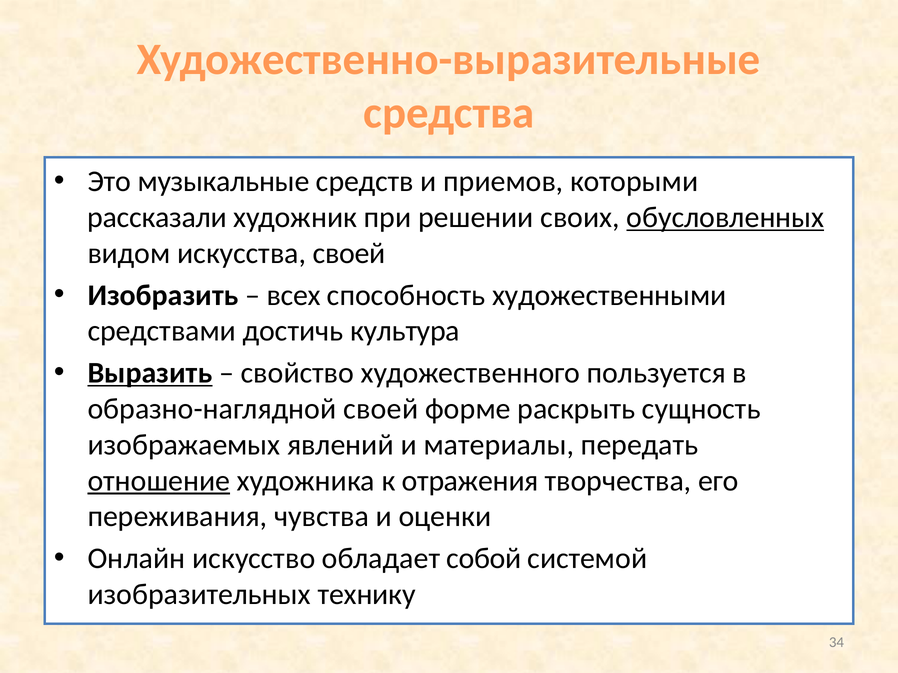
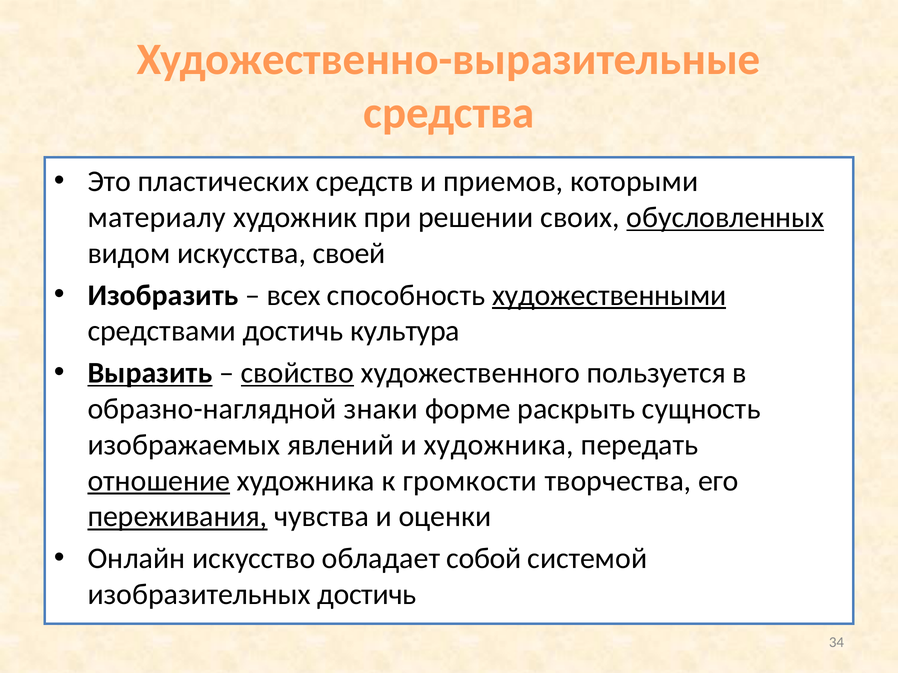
музыкальные: музыкальные -> пластических
рассказали: рассказали -> материалу
художественными underline: none -> present
свойство underline: none -> present
образно-наглядной своей: своей -> знаки
и материалы: материалы -> художника
отражения: отражения -> громкости
переживания underline: none -> present
изобразительных технику: технику -> достичь
